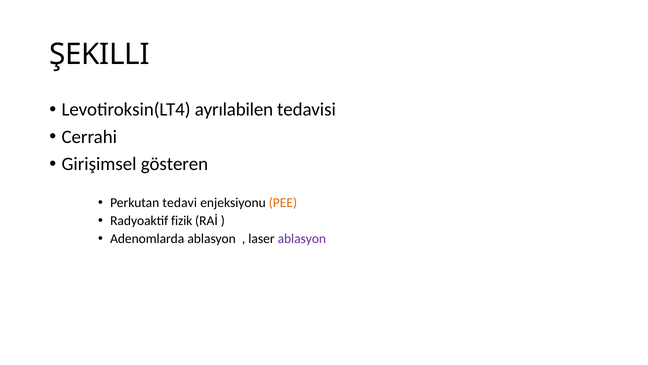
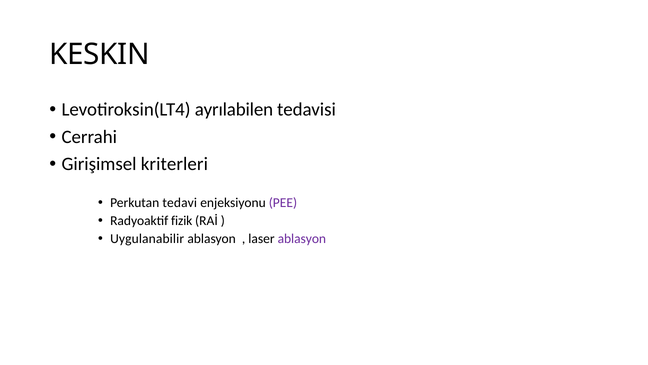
ŞEKILLI: ŞEKILLI -> KESKIN
gösteren: gösteren -> kriterleri
PEE colour: orange -> purple
Adenomlarda: Adenomlarda -> Uygulanabilir
